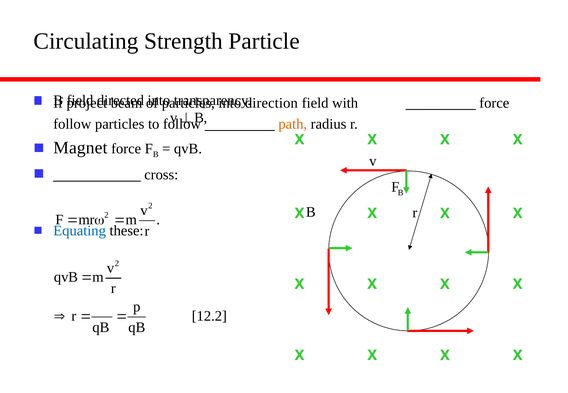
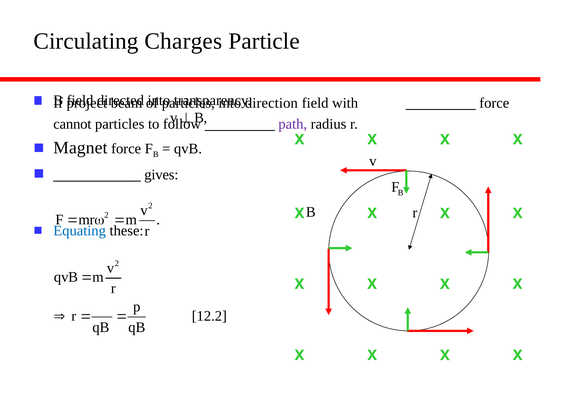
Strength: Strength -> Charges
follow at (72, 124): follow -> cannot
path colour: orange -> purple
cross: cross -> gives
